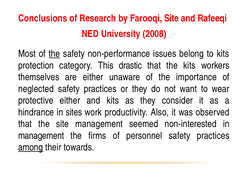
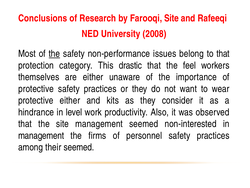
to kits: kits -> that
the kits: kits -> feel
neglected at (36, 89): neglected -> protective
sites: sites -> level
among underline: present -> none
their towards: towards -> seemed
